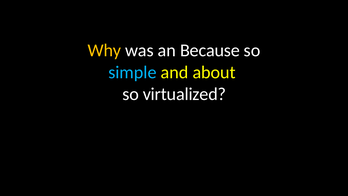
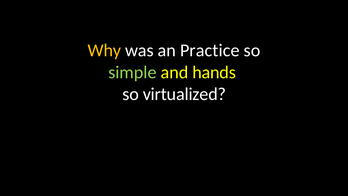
Because: Because -> Practice
simple colour: light blue -> light green
about: about -> hands
